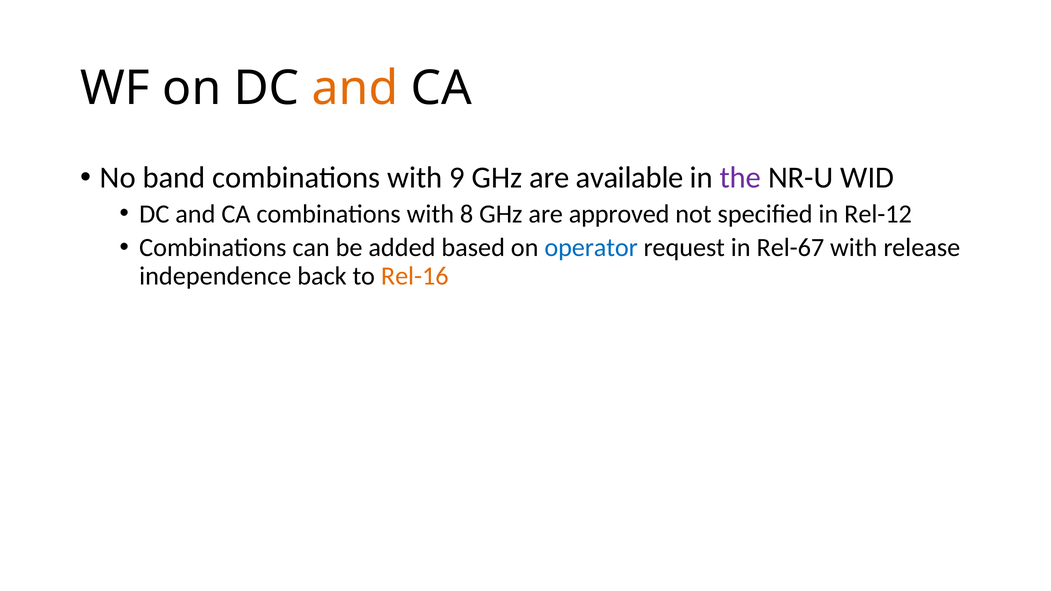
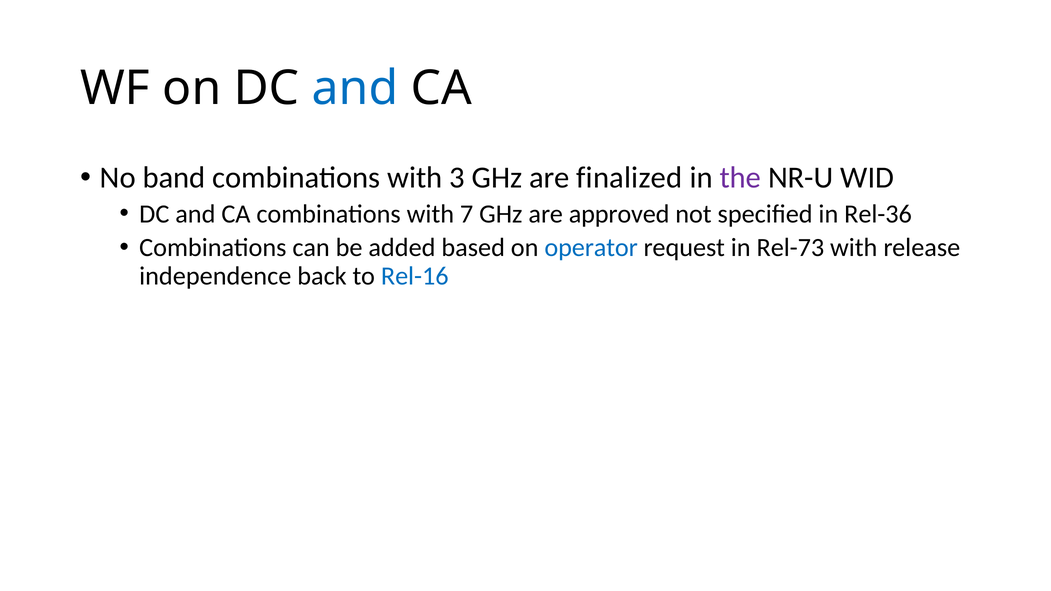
and at (355, 88) colour: orange -> blue
9: 9 -> 3
available: available -> finalized
8: 8 -> 7
Rel-12: Rel-12 -> Rel-36
Rel-67: Rel-67 -> Rel-73
Rel-16 colour: orange -> blue
